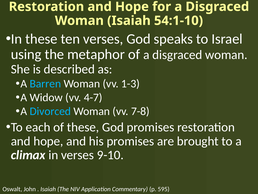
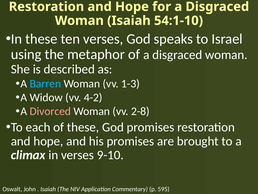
4-7: 4-7 -> 4-2
Divorced colour: light blue -> pink
7-8: 7-8 -> 2-8
